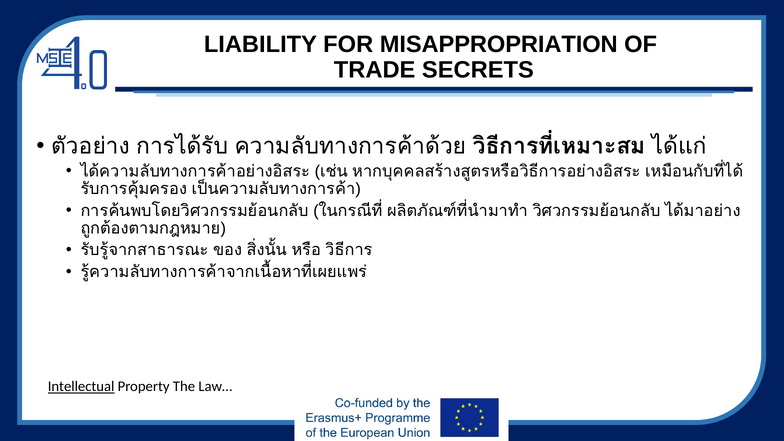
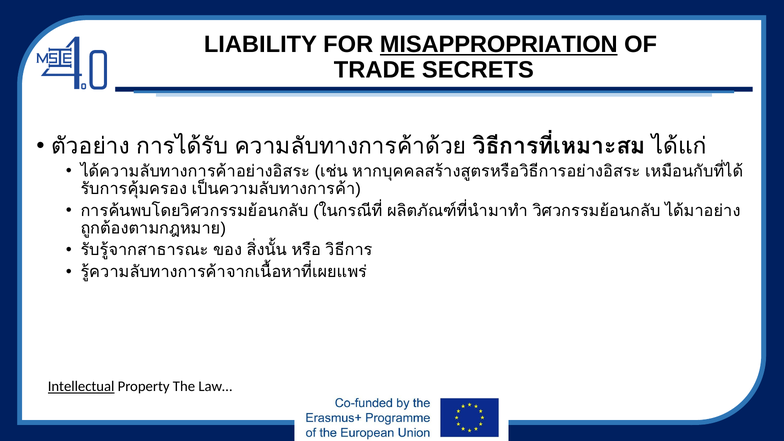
MISAPPROPRIATION underline: none -> present
